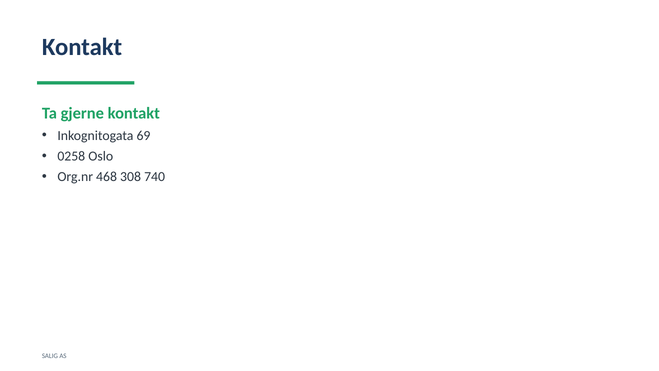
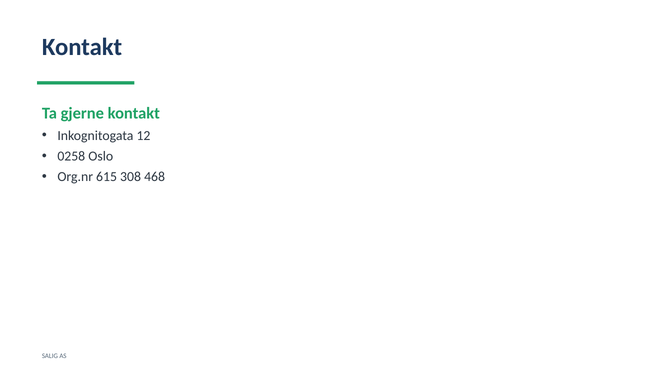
69: 69 -> 12
468: 468 -> 615
740: 740 -> 468
